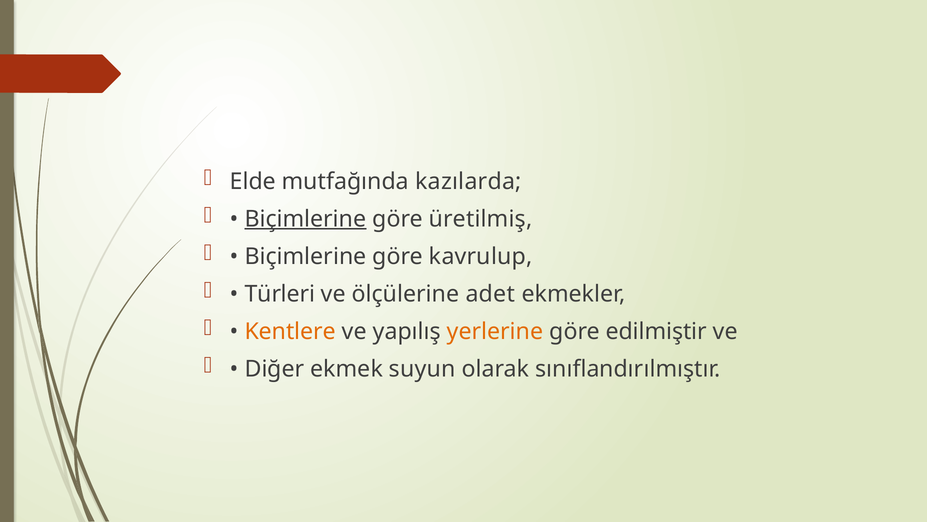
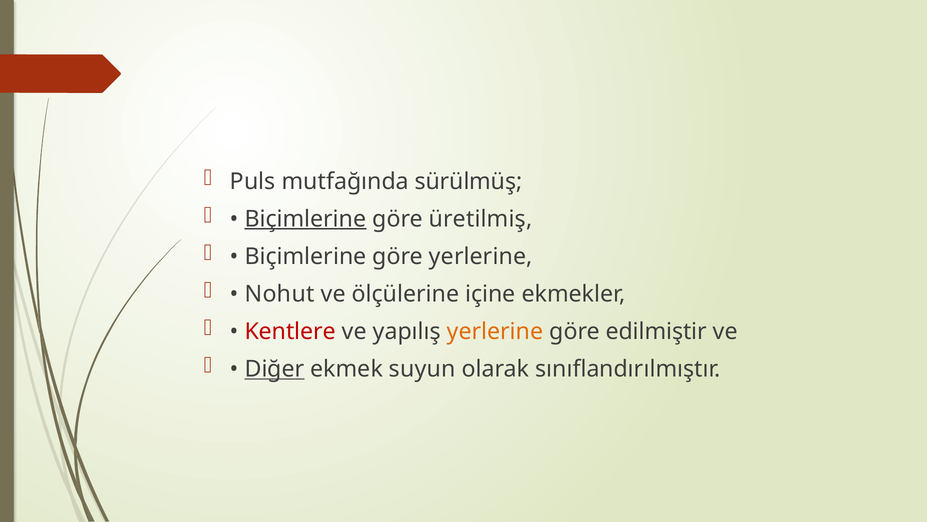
Elde: Elde -> Puls
kazılarda: kazılarda -> sürülmüş
göre kavrulup: kavrulup -> yerlerine
Türleri: Türleri -> Nohut
adet: adet -> içine
Kentlere colour: orange -> red
Diğer underline: none -> present
